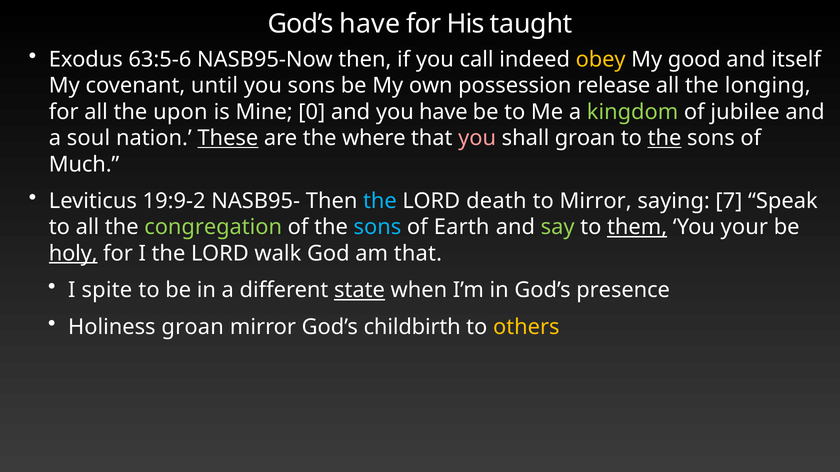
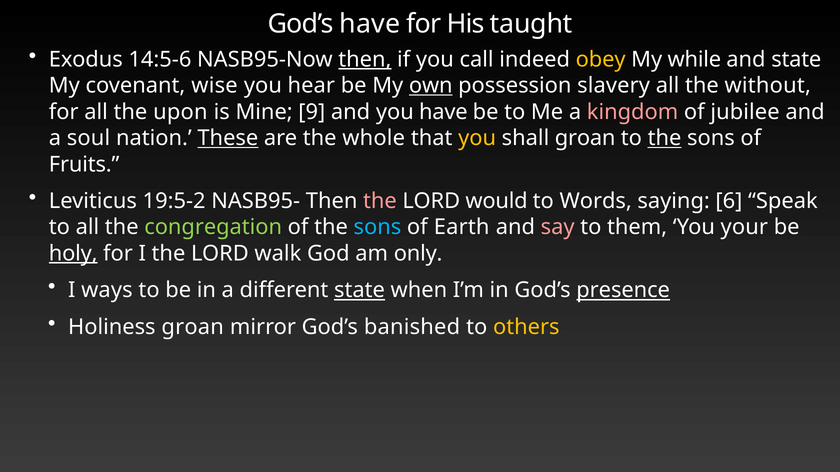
63:5-6: 63:5-6 -> 14:5-6
then at (365, 59) underline: none -> present
good: good -> while
and itself: itself -> state
until: until -> wise
you sons: sons -> hear
own underline: none -> present
release: release -> slavery
longing: longing -> without
0: 0 -> 9
kingdom colour: light green -> pink
where: where -> whole
you at (477, 138) colour: pink -> yellow
Much: Much -> Fruits
19:9-2: 19:9-2 -> 19:5-2
the at (380, 201) colour: light blue -> pink
death: death -> would
to Mirror: Mirror -> Words
7: 7 -> 6
say colour: light green -> pink
them underline: present -> none
am that: that -> only
spite: spite -> ways
presence underline: none -> present
childbirth: childbirth -> banished
